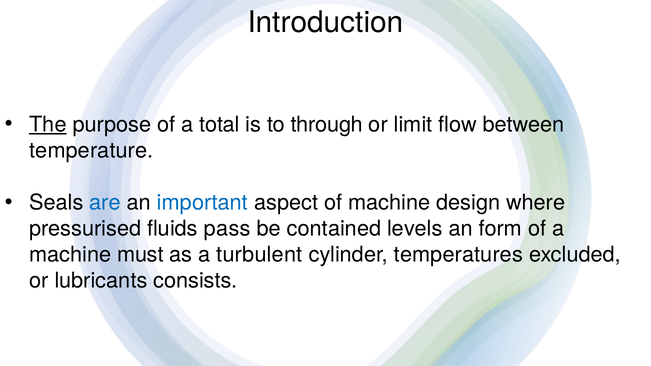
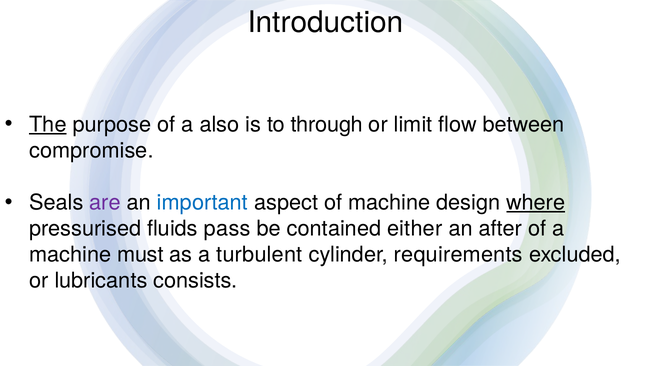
total: total -> also
temperature: temperature -> compromise
are colour: blue -> purple
where underline: none -> present
levels: levels -> either
form: form -> after
temperatures: temperatures -> requirements
